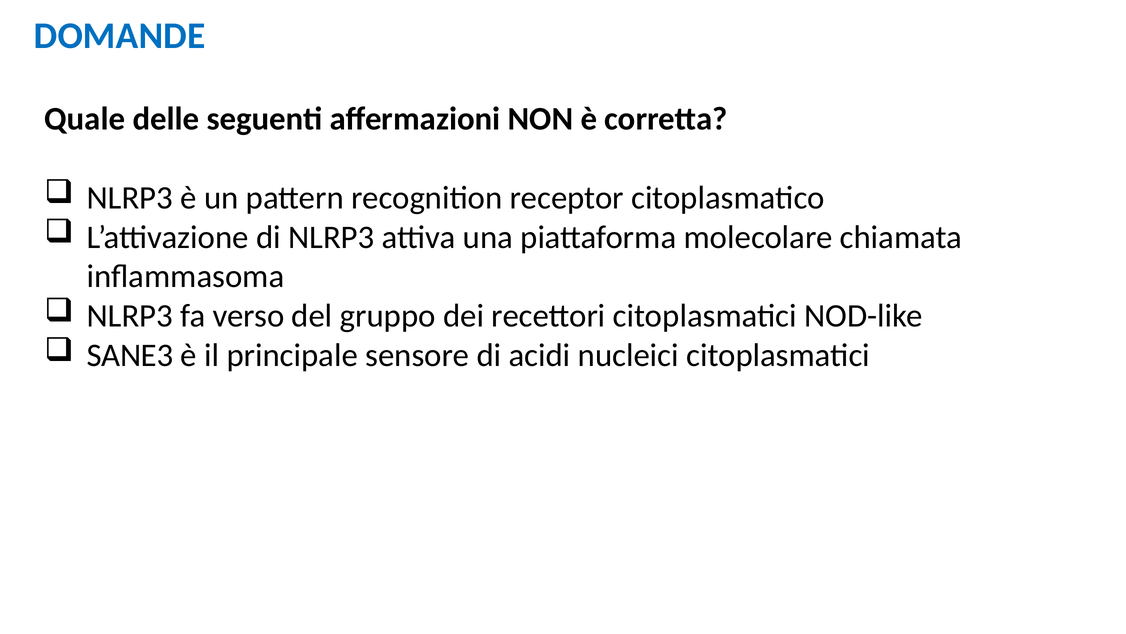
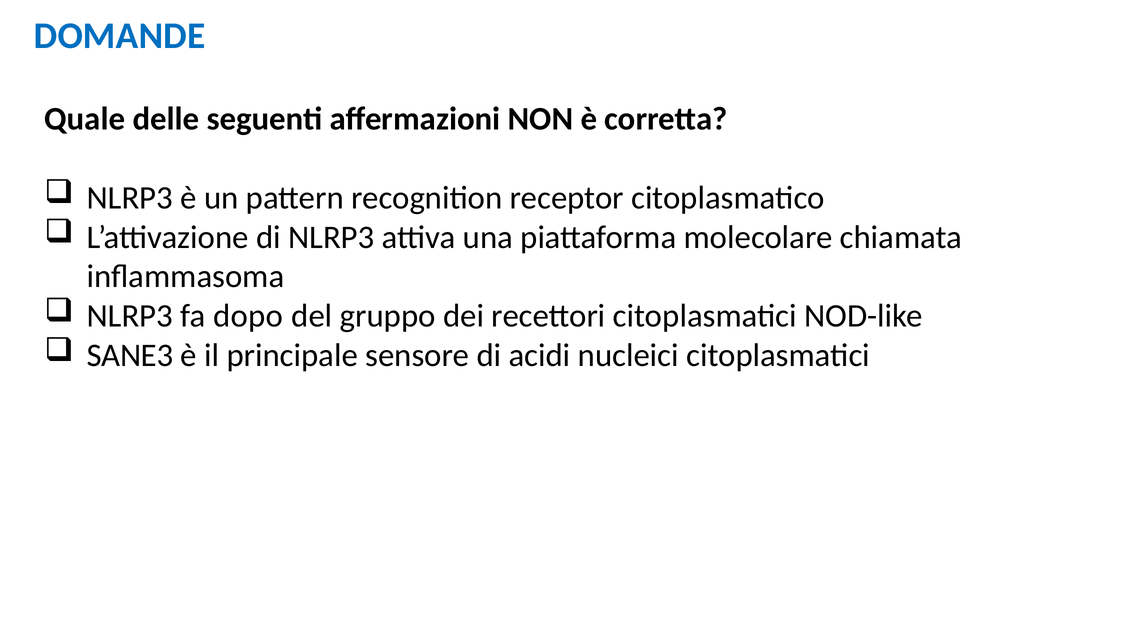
verso: verso -> dopo
